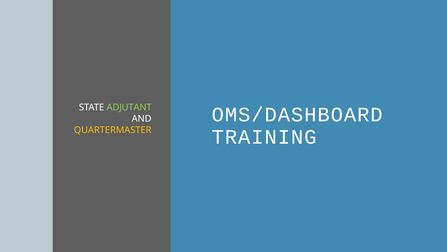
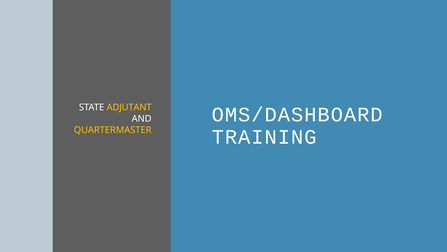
ADJUTANT colour: light green -> yellow
